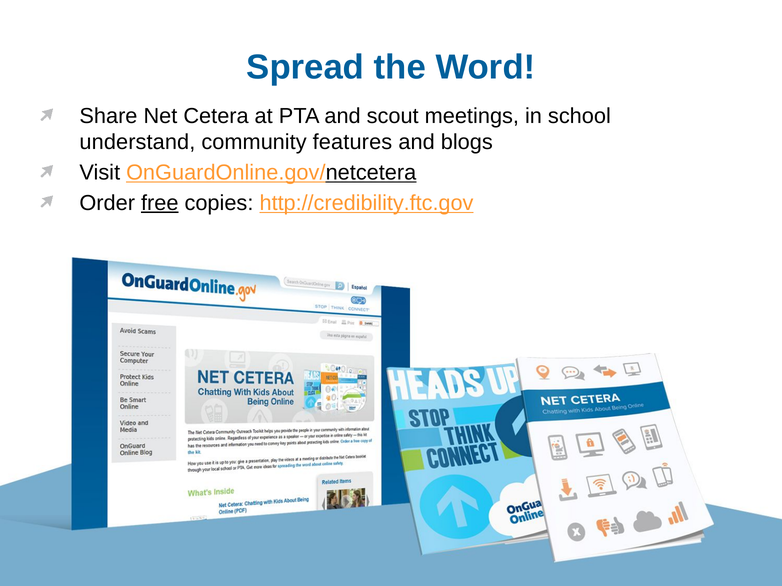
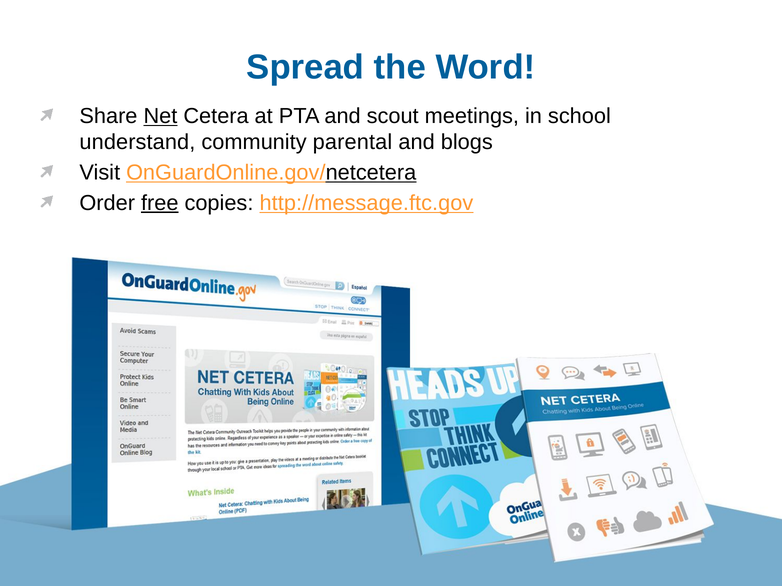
Net underline: none -> present
features: features -> parental
http://credibility.ftc.gov: http://credibility.ftc.gov -> http://message.ftc.gov
